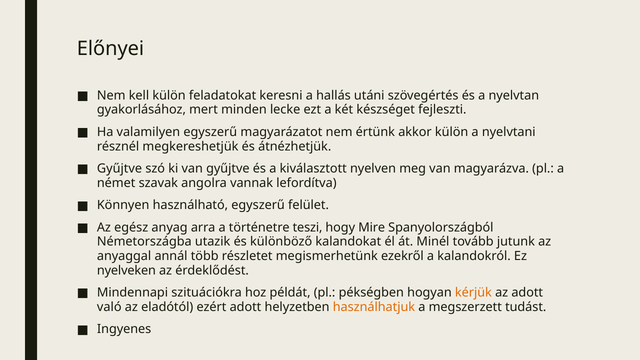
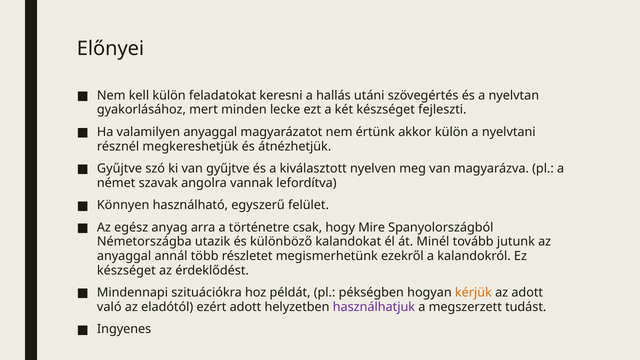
valamilyen egyszerű: egyszerű -> anyaggal
teszi: teszi -> csak
nyelveken at (126, 270): nyelveken -> készséget
használhatjuk colour: orange -> purple
